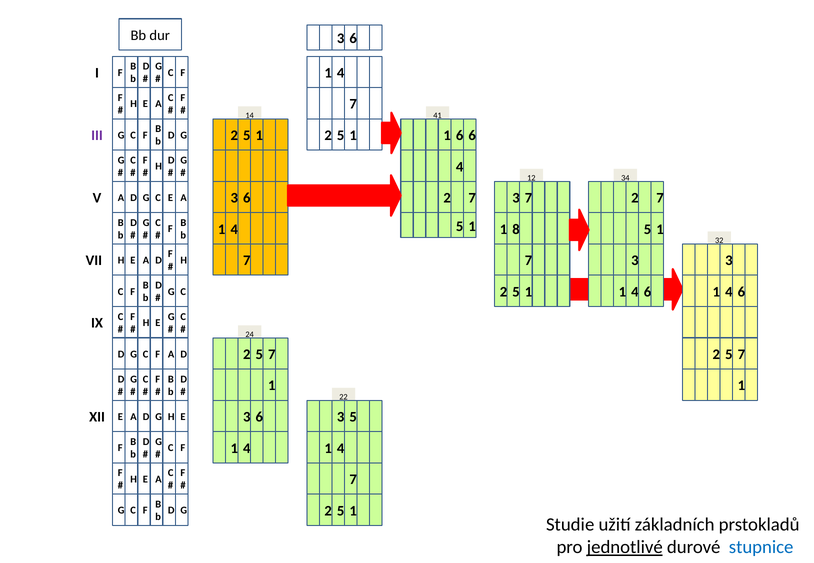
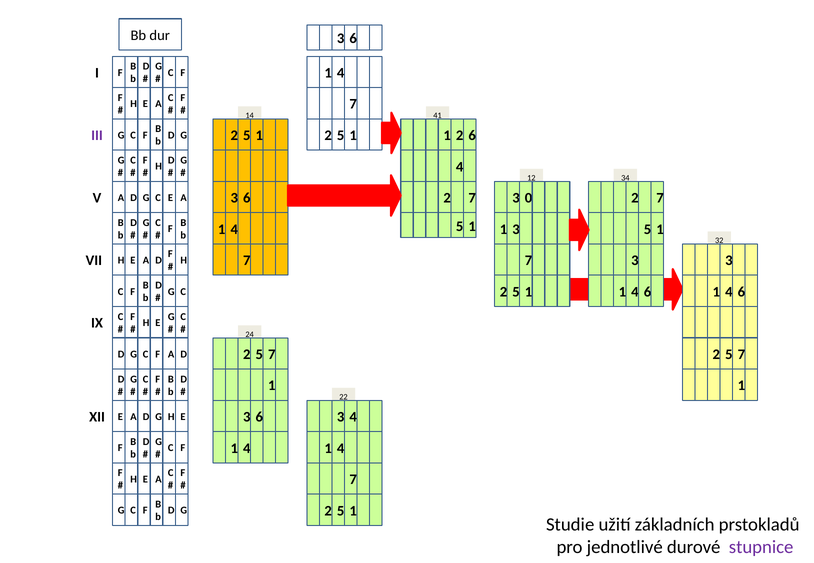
6 at (460, 136): 6 -> 2
3 7: 7 -> 0
8 at (516, 230): 8 -> 3
3 5: 5 -> 4
jednotlivé underline: present -> none
stupnice colour: blue -> purple
